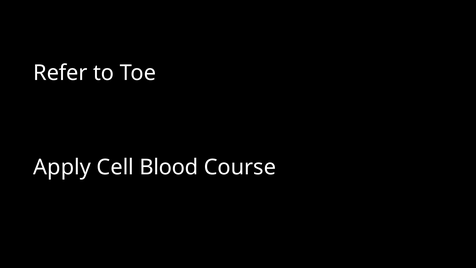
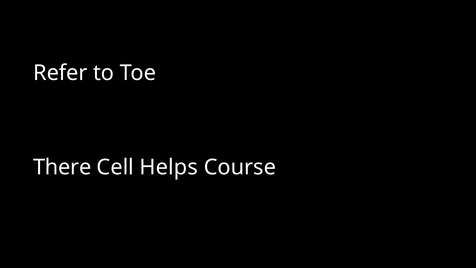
Apply: Apply -> There
Blood: Blood -> Helps
